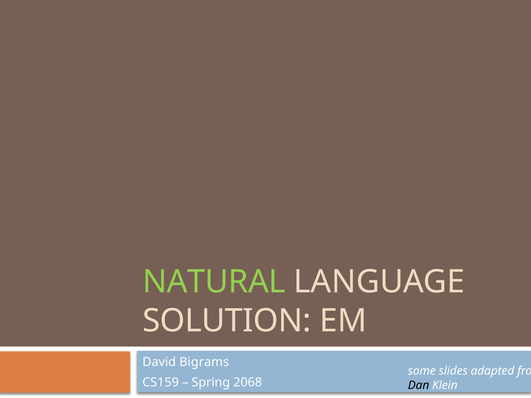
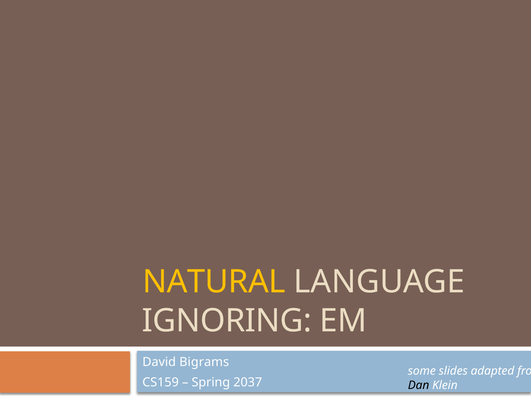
NATURAL colour: light green -> yellow
SOLUTION: SOLUTION -> IGNORING
2068: 2068 -> 2037
